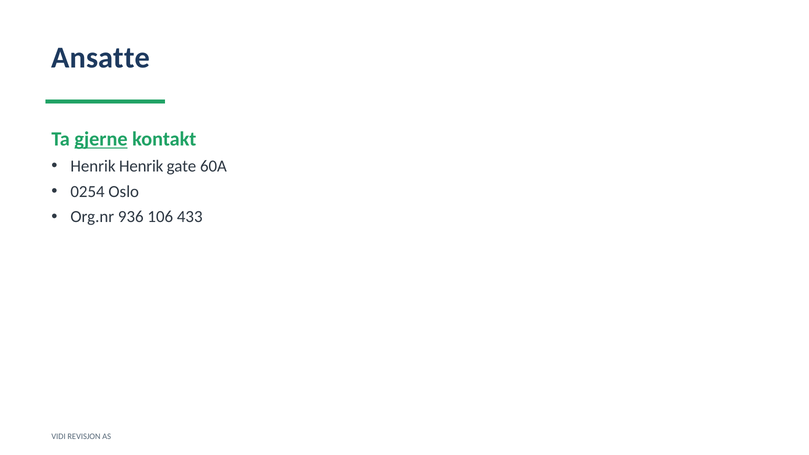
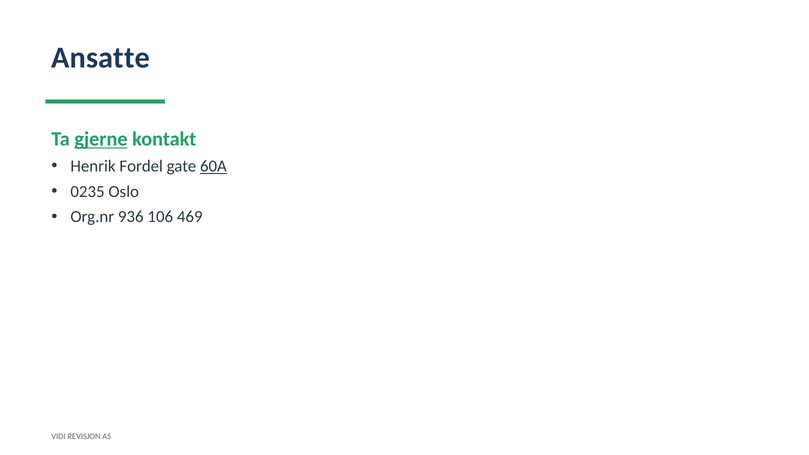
Henrik Henrik: Henrik -> Fordel
60A underline: none -> present
0254: 0254 -> 0235
433: 433 -> 469
